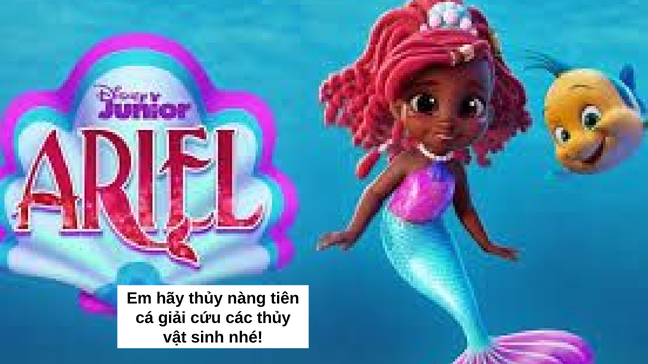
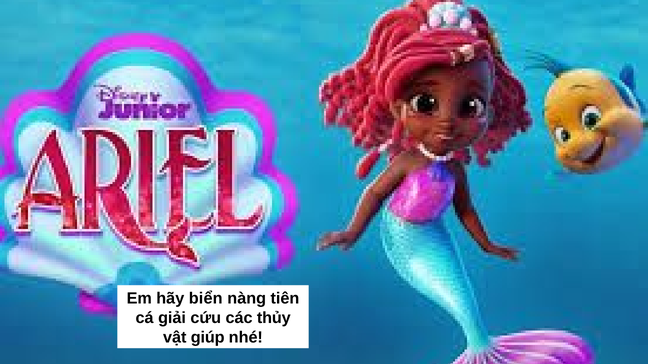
hãy thủy: thủy -> biển
sinh: sinh -> giúp
